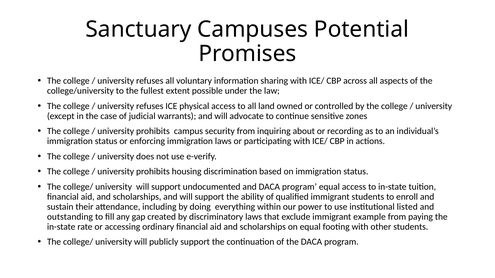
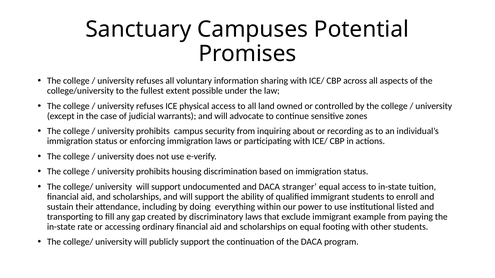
and DACA program: program -> stranger
outstanding: outstanding -> transporting
